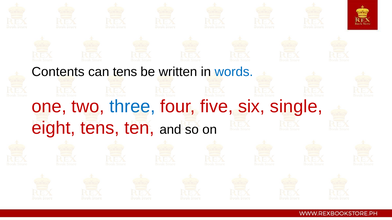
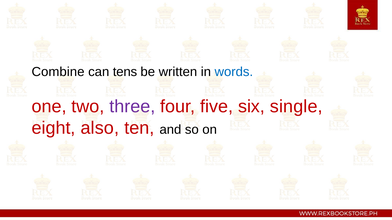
Contents: Contents -> Combine
three colour: blue -> purple
eight tens: tens -> also
